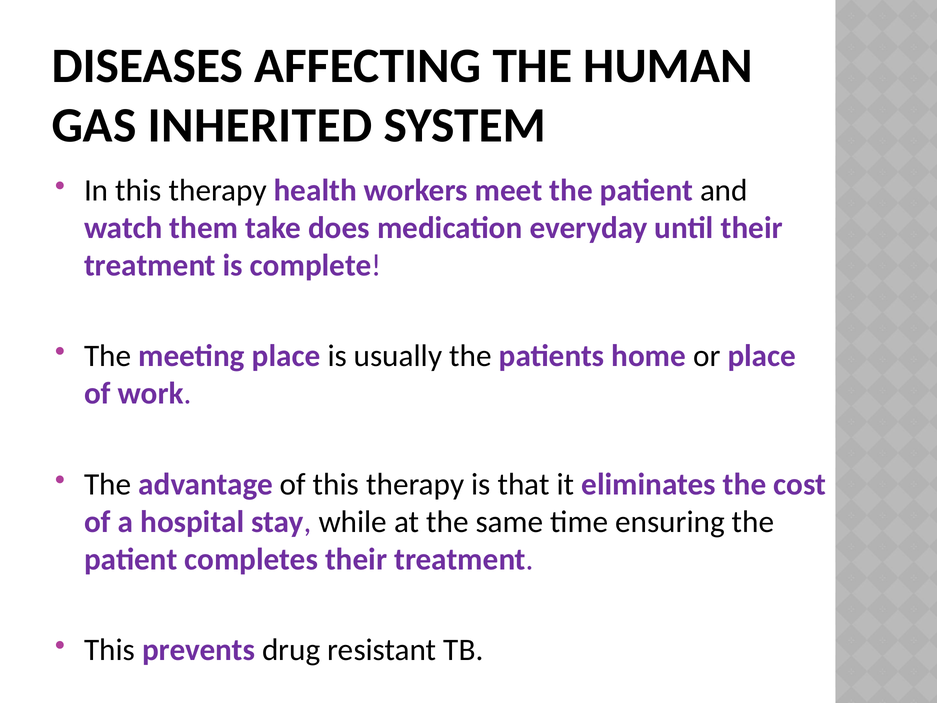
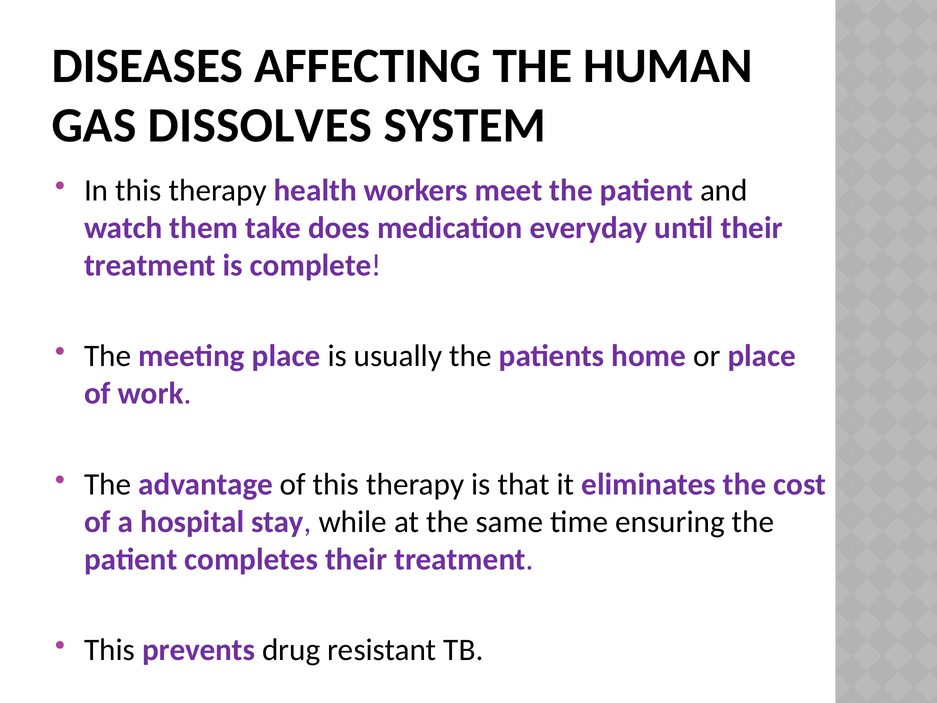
INHERITED: INHERITED -> DISSOLVES
